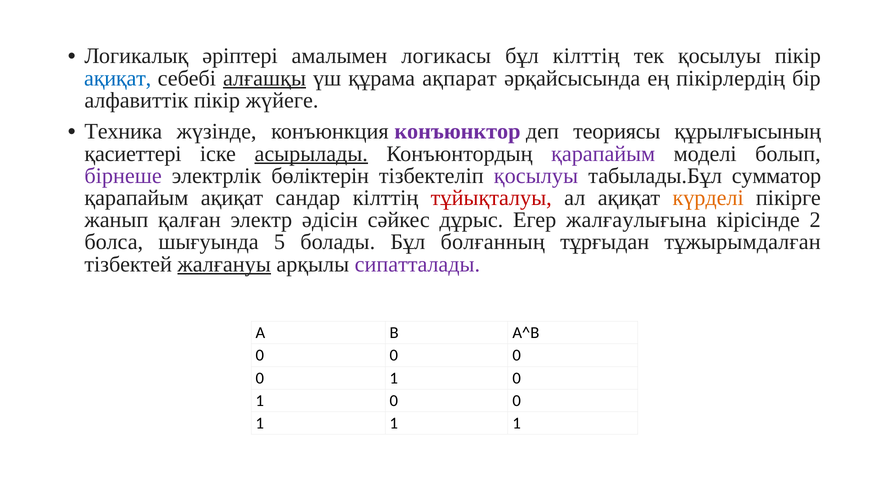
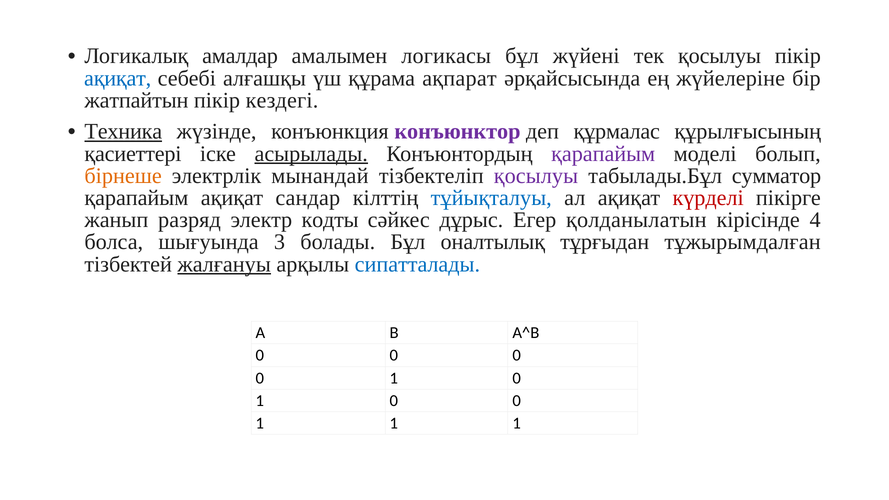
әріптері: әріптері -> амалдар
бұл кілттің: кілттің -> жүйені
алғашқы underline: present -> none
пікірлердің: пікірлердің -> жүйелеріне
алфавиттік: алфавиттік -> жатпайтын
жүйеге: жүйеге -> кездегі
Техника underline: none -> present
теориясы: теориясы -> құрмалас
бірнеше colour: purple -> orange
бөліктерін: бөліктерін -> мынандай
тұйықталуы colour: red -> blue
күрделі colour: orange -> red
қалған: қалған -> разряд
әдісін: әдісін -> кодты
жалғаулығына: жалғаулығына -> қолданылатын
2: 2 -> 4
5: 5 -> 3
болғанның: болғанның -> оналтылық
сипатталады colour: purple -> blue
